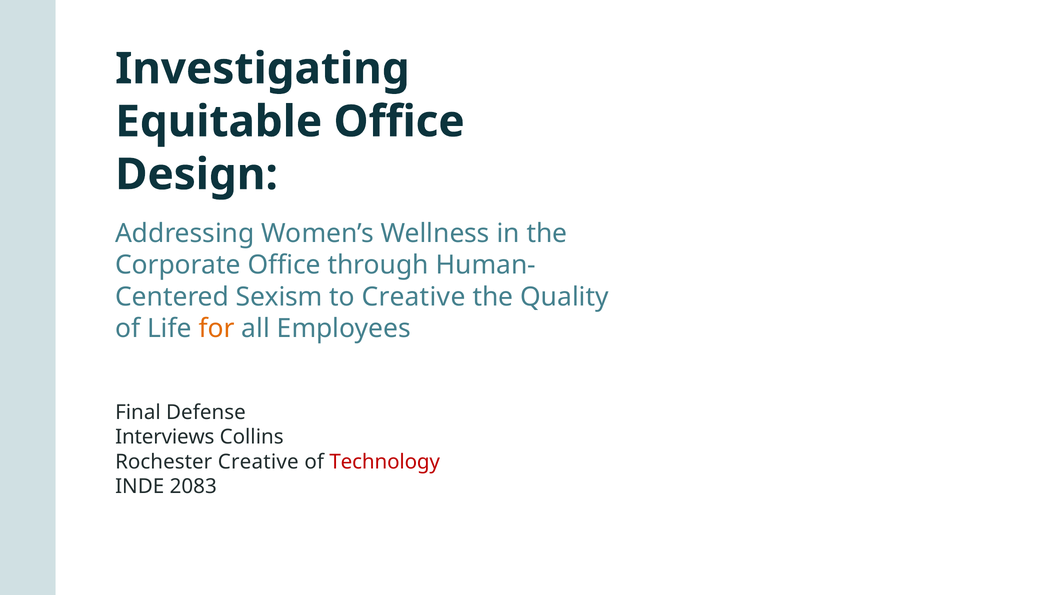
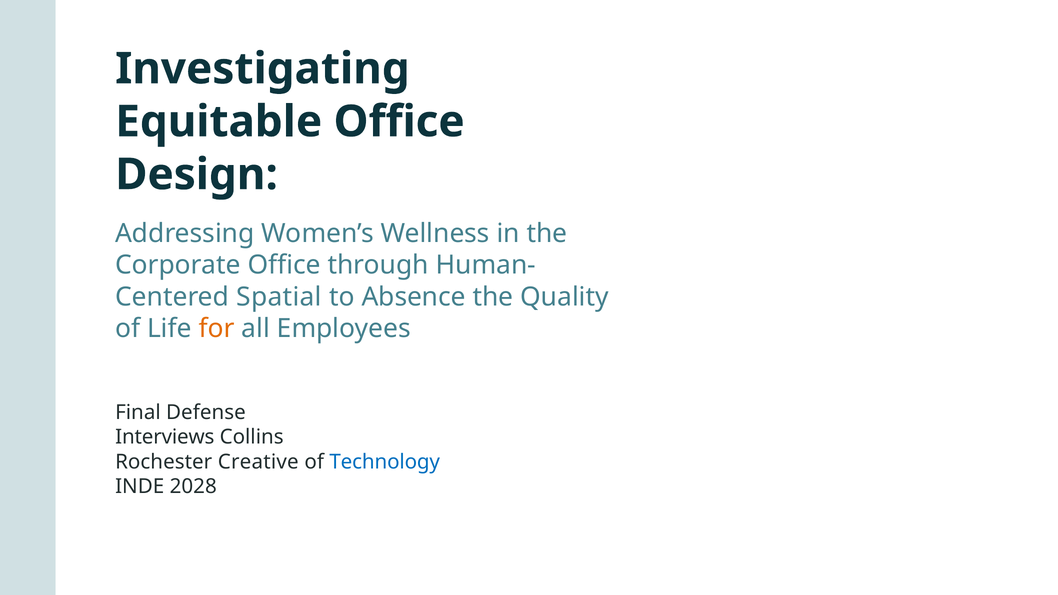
Sexism: Sexism -> Spatial
to Creative: Creative -> Absence
Technology colour: red -> blue
2083: 2083 -> 2028
